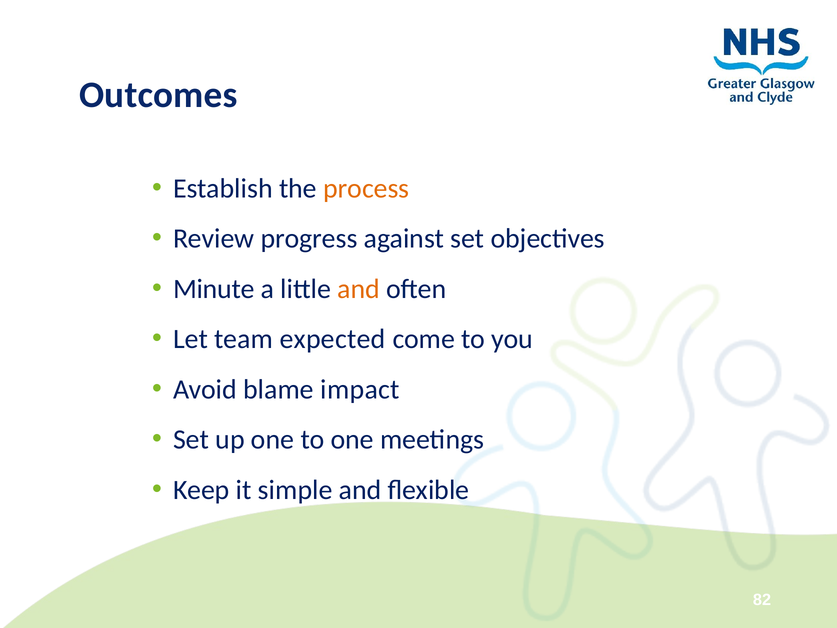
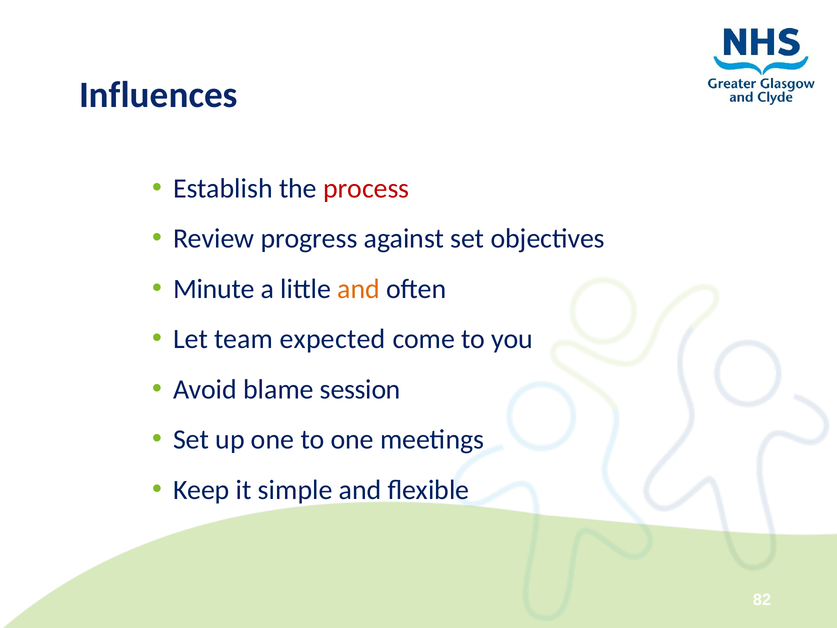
Outcomes: Outcomes -> Influences
process colour: orange -> red
impact: impact -> session
